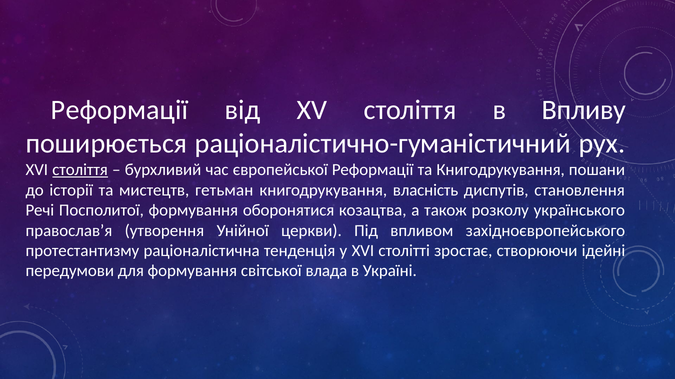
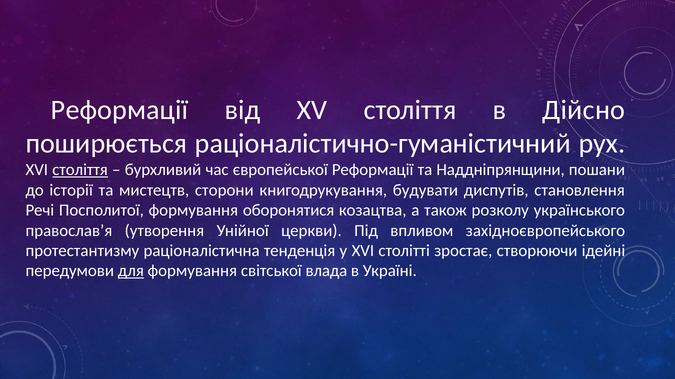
Впливу: Впливу -> Дійсно
та Книгодрукування: Книгодрукування -> Наддніпрянщини
гетьман: гетьман -> сторони
власність: власність -> будувати
для underline: none -> present
